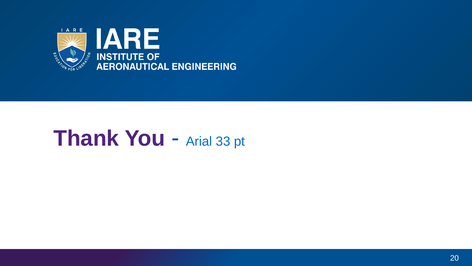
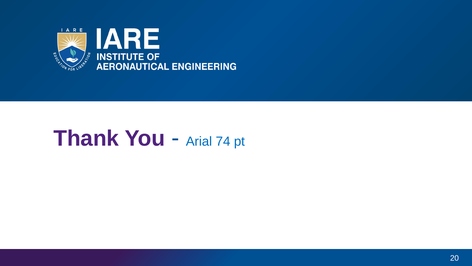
33: 33 -> 74
